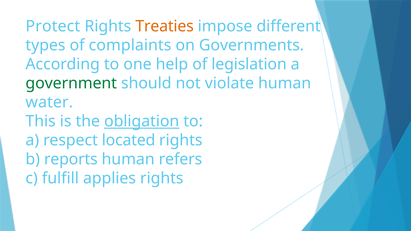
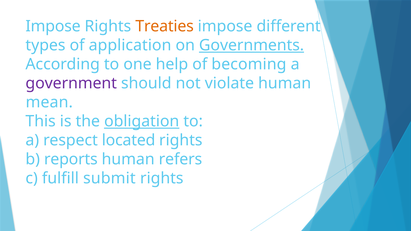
Protect at (53, 26): Protect -> Impose
complaints: complaints -> application
Governments underline: none -> present
legislation: legislation -> becoming
government colour: green -> purple
water: water -> mean
applies: applies -> submit
